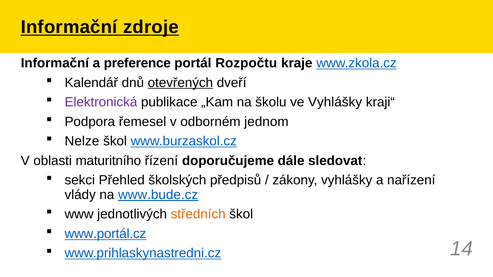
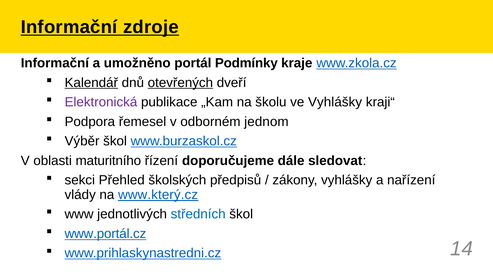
preference: preference -> umožněno
Rozpočtu: Rozpočtu -> Podmínky
Kalendář underline: none -> present
Nelze: Nelze -> Výběr
www.bude.cz: www.bude.cz -> www.který.cz
středních colour: orange -> blue
